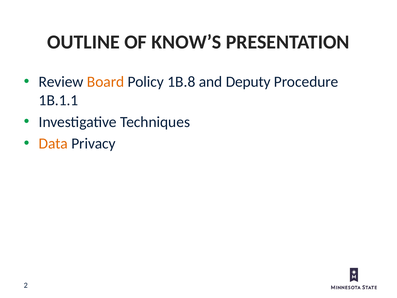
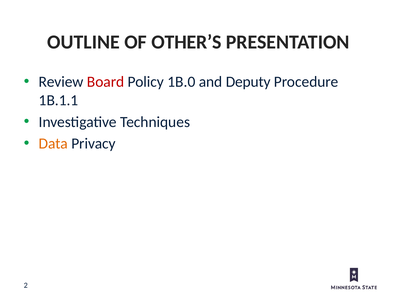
KNOW’S: KNOW’S -> OTHER’S
Board colour: orange -> red
1B.8: 1B.8 -> 1B.0
